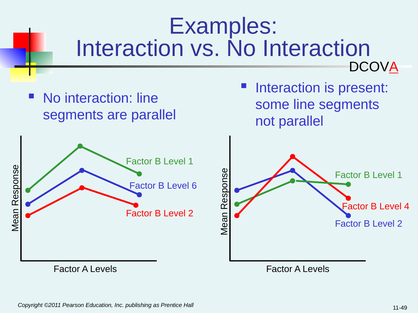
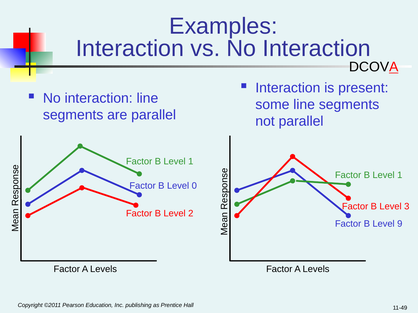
6: 6 -> 0
4: 4 -> 3
2 at (400, 224): 2 -> 9
